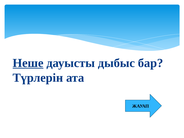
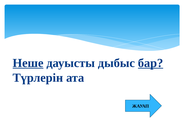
бар underline: none -> present
